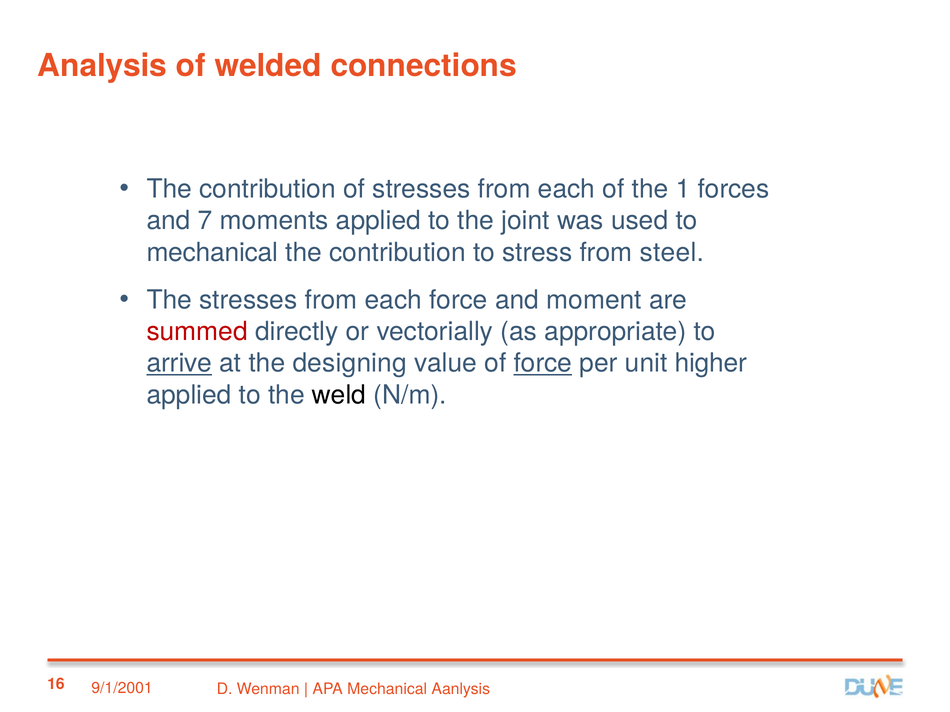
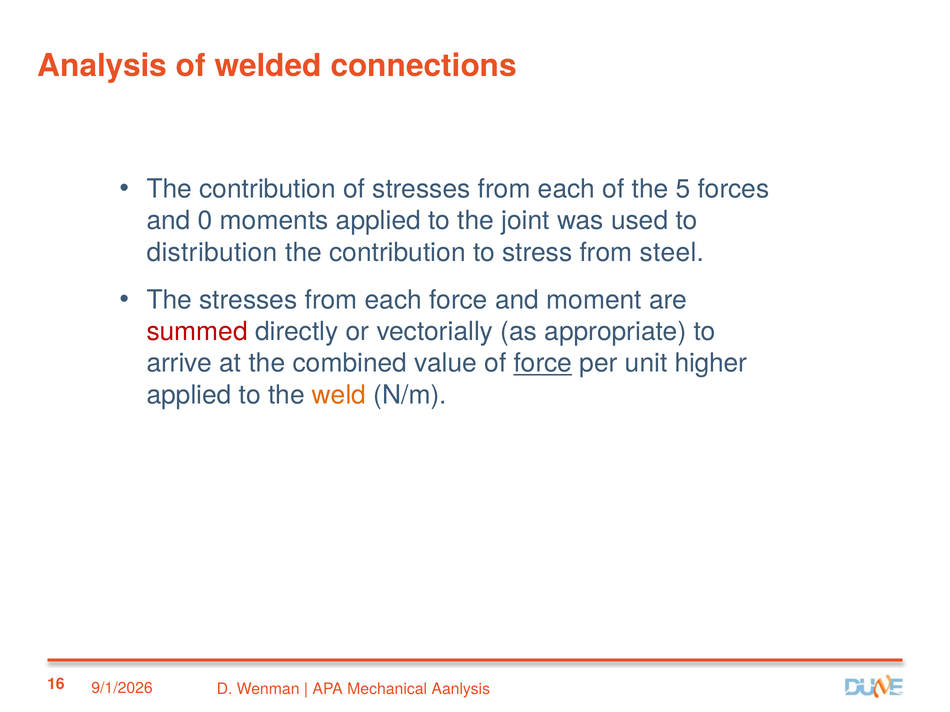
1: 1 -> 5
7: 7 -> 0
mechanical at (212, 253): mechanical -> distribution
arrive underline: present -> none
designing: designing -> combined
weld colour: black -> orange
9/1/2001: 9/1/2001 -> 9/1/2026
